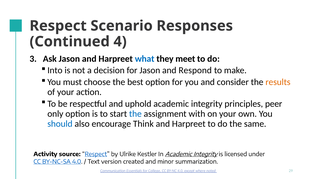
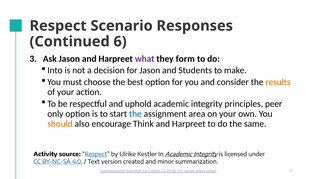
4: 4 -> 6
what colour: blue -> purple
meet: meet -> form
Respond: Respond -> Students
with: with -> area
should colour: blue -> orange
